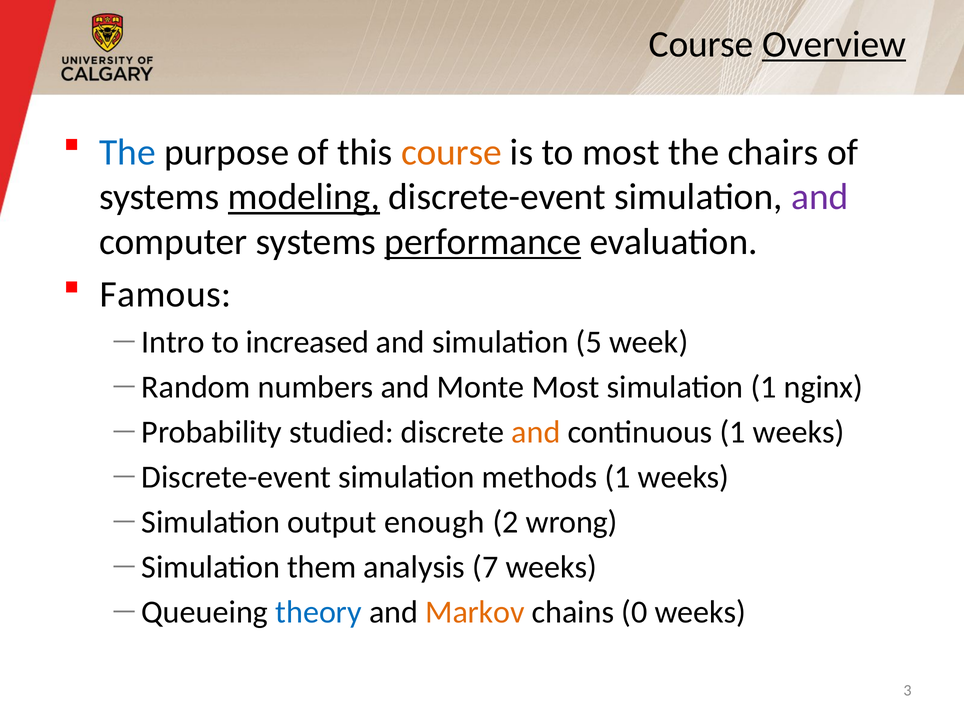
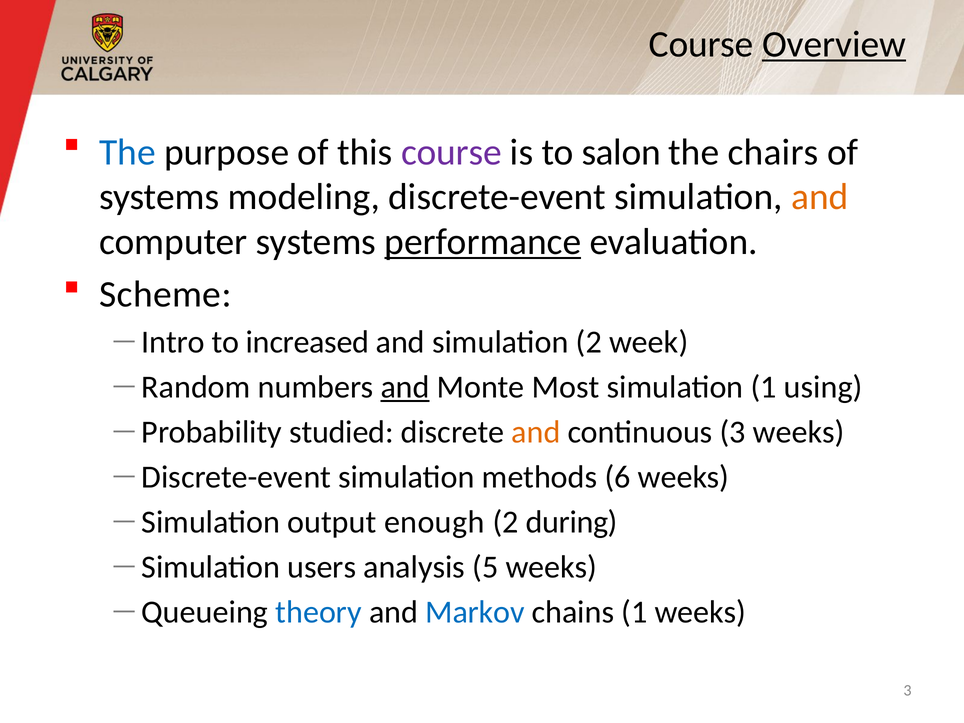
course at (451, 152) colour: orange -> purple
to most: most -> salon
modeling underline: present -> none
and at (820, 197) colour: purple -> orange
Famous: Famous -> Scheme
simulation 5: 5 -> 2
and at (405, 387) underline: none -> present
nginx: nginx -> using
continuous 1: 1 -> 3
methods 1: 1 -> 6
wrong: wrong -> during
them: them -> users
7: 7 -> 5
Markov colour: orange -> blue
chains 0: 0 -> 1
